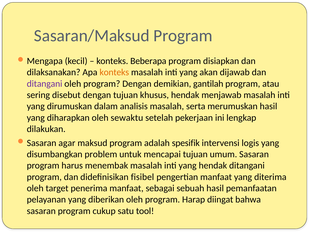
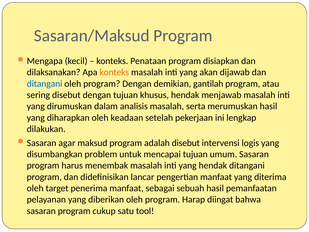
Beberapa: Beberapa -> Penataan
ditangani at (45, 84) colour: purple -> blue
sewaktu: sewaktu -> keadaan
adalah spesifik: spesifik -> disebut
fisibel: fisibel -> lancar
